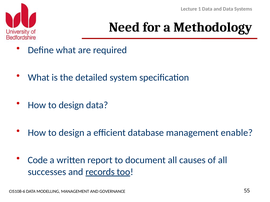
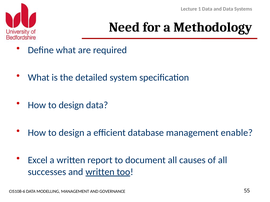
Code: Code -> Excel
and records: records -> written
